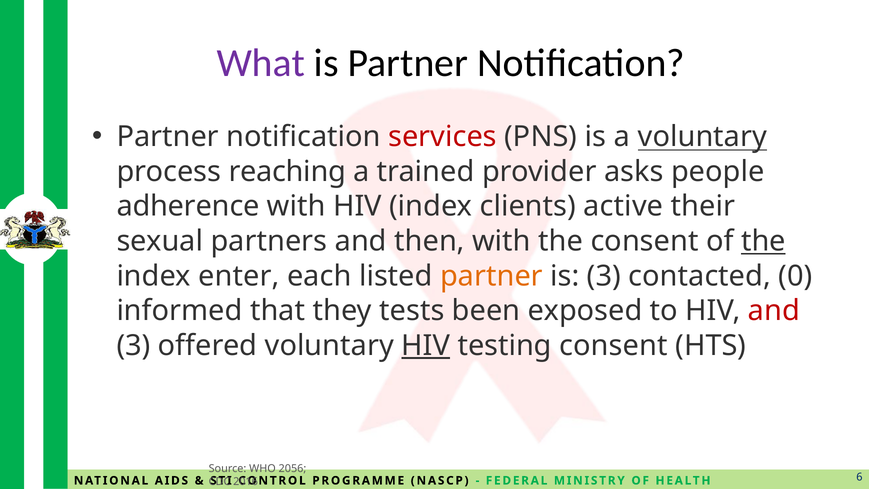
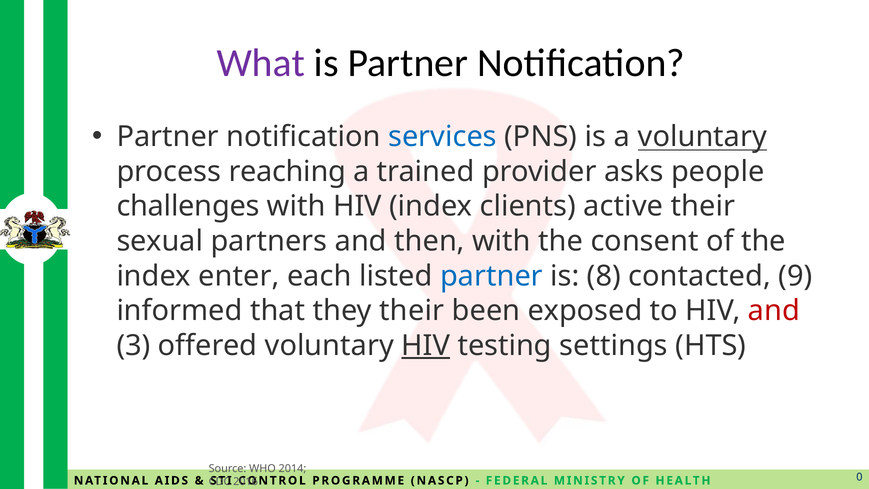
services colour: red -> blue
adherence: adherence -> challenges
the at (763, 241) underline: present -> none
partner at (491, 276) colour: orange -> blue
is 3: 3 -> 8
0: 0 -> 9
they tests: tests -> their
testing consent: consent -> settings
2056: 2056 -> 2014
6: 6 -> 0
